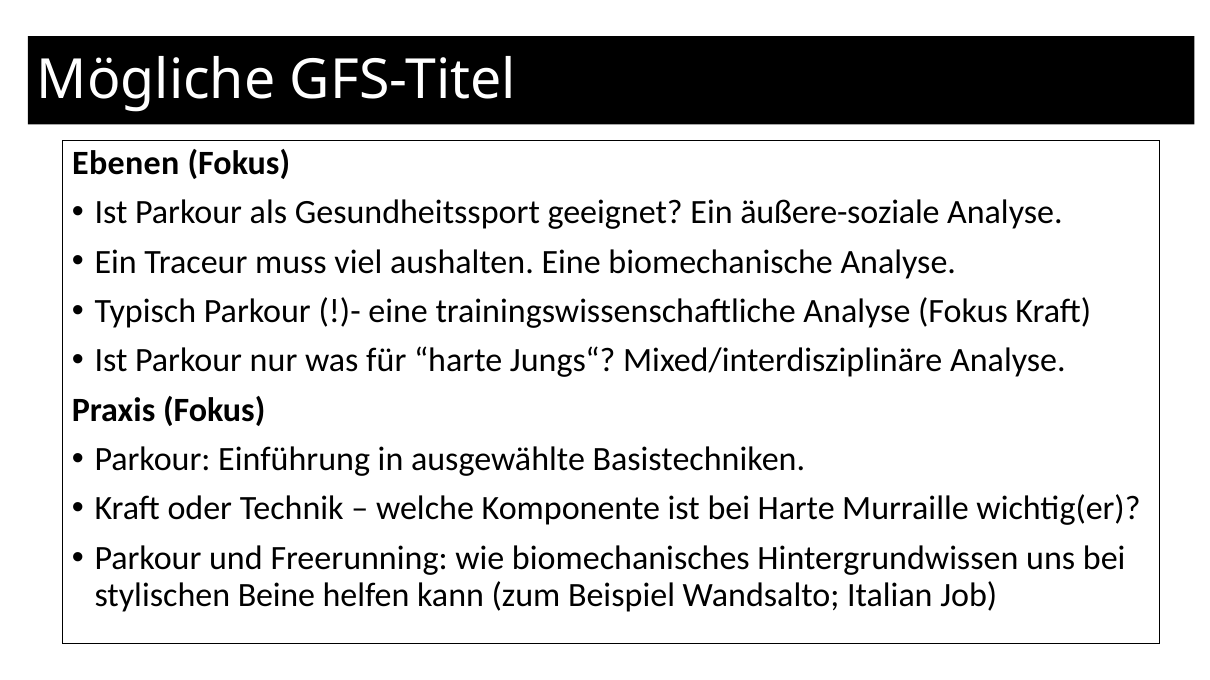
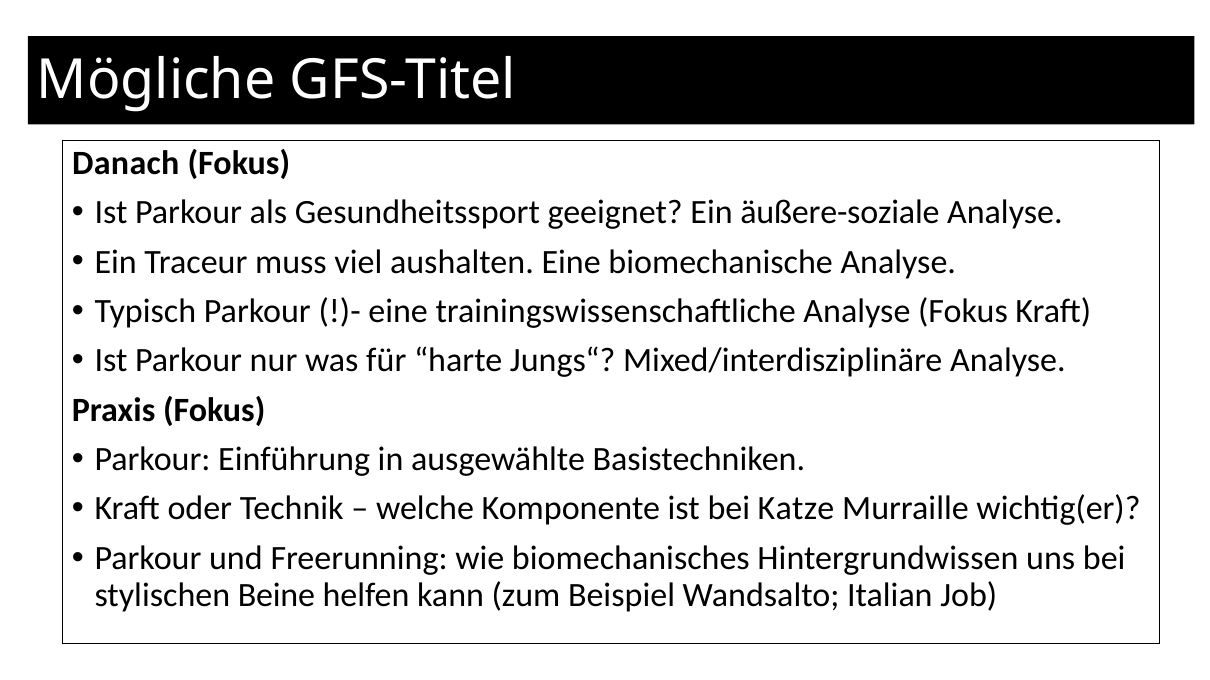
Ebenen: Ebenen -> Danach
bei Harte: Harte -> Katze
